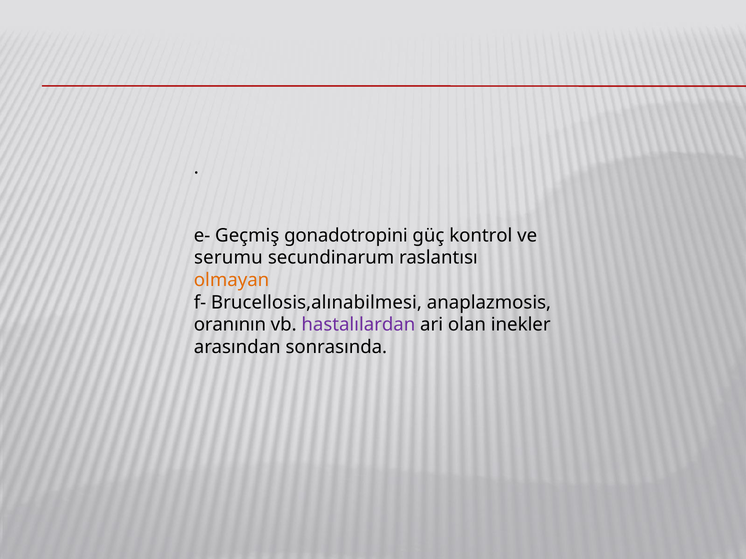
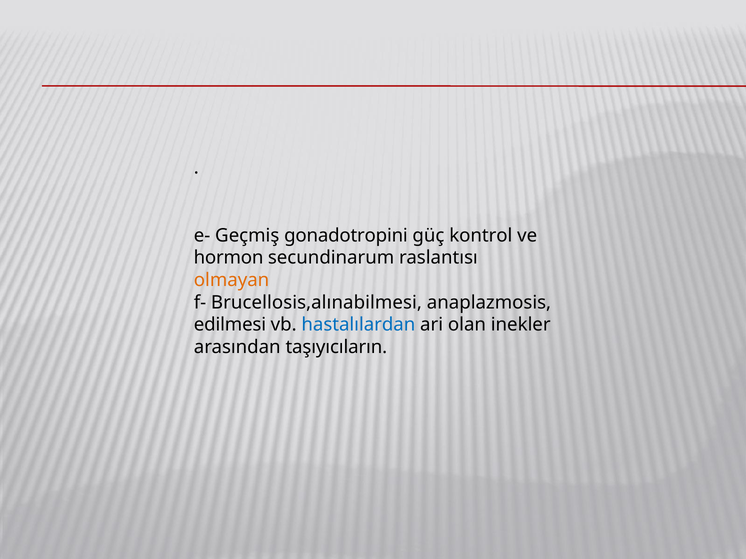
serumu: serumu -> hormon
oranının: oranının -> edilmesi
hastalılardan colour: purple -> blue
sonrasında: sonrasında -> taşıyıcıların
